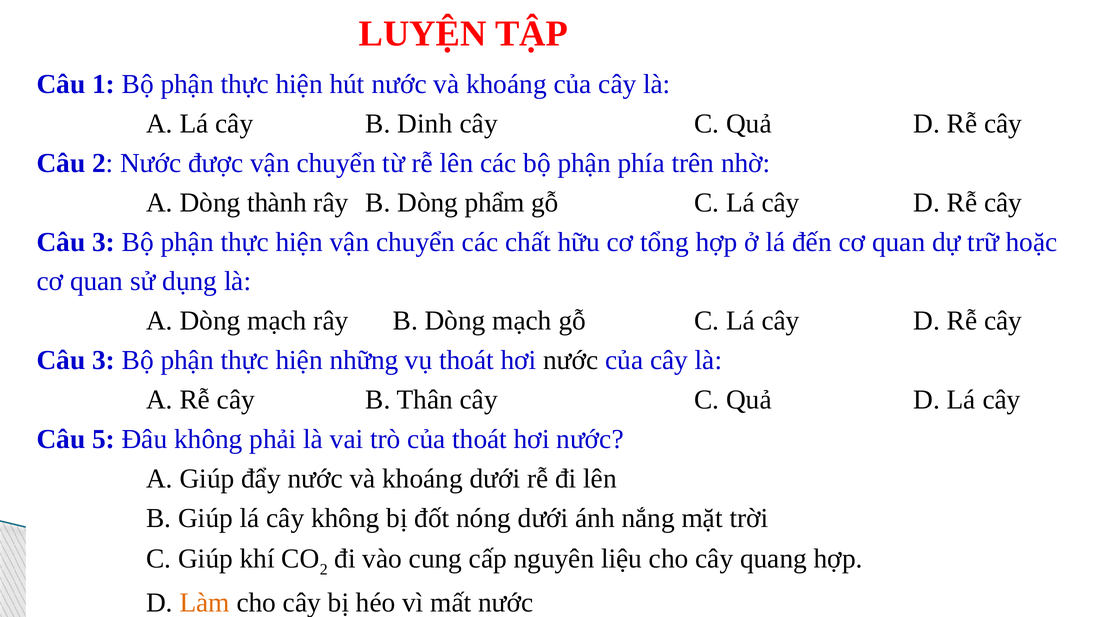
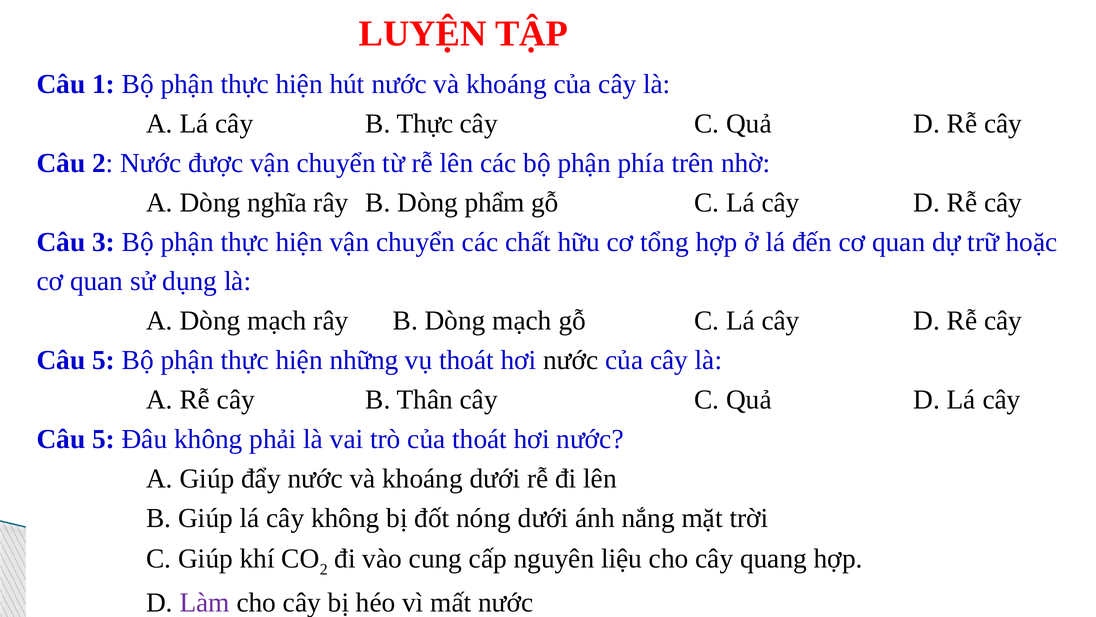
B Dinh: Dinh -> Thực
thành: thành -> nghĩa
3 at (104, 360): 3 -> 5
Làm colour: orange -> purple
